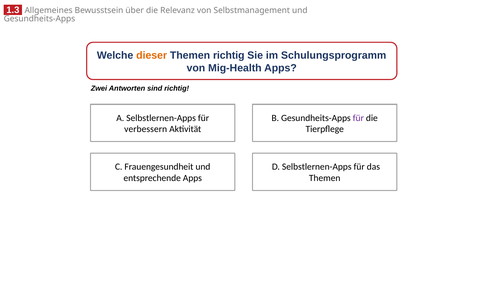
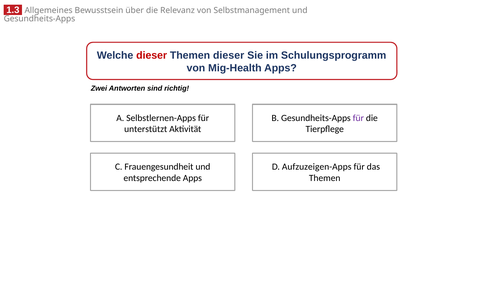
dieser at (152, 55) colour: orange -> red
Themen richtig: richtig -> dieser
verbessern: verbessern -> unterstützt
D Selbstlernen-Apps: Selbstlernen-Apps -> Aufzuzeigen-Apps
